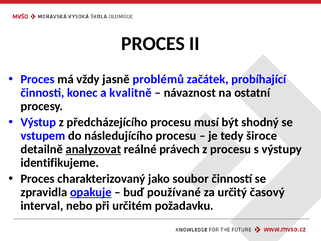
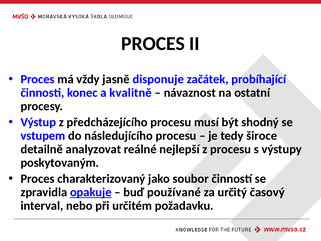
problémů: problémů -> disponuje
analyzovat underline: present -> none
právech: právech -> nejlepší
identifikujeme: identifikujeme -> poskytovaným
